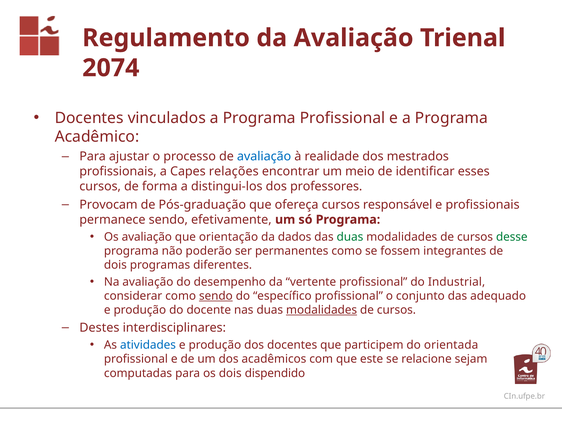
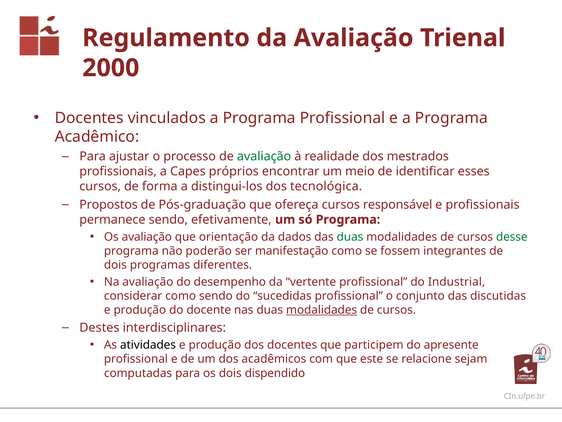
2074: 2074 -> 2000
avaliação at (264, 156) colour: blue -> green
relações: relações -> próprios
professores: professores -> tecnológica
Provocam: Provocam -> Propostos
permanentes: permanentes -> manifestação
sendo at (216, 296) underline: present -> none
específico: específico -> sucedidas
adequado: adequado -> discutidas
atividades colour: blue -> black
orientada: orientada -> apresente
